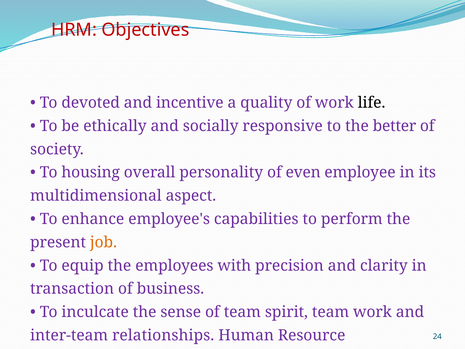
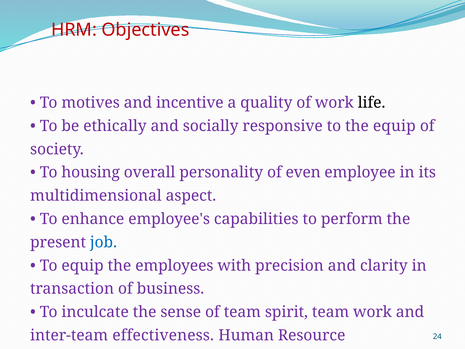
devoted: devoted -> motives
the better: better -> equip
job colour: orange -> blue
relationships: relationships -> effectiveness
